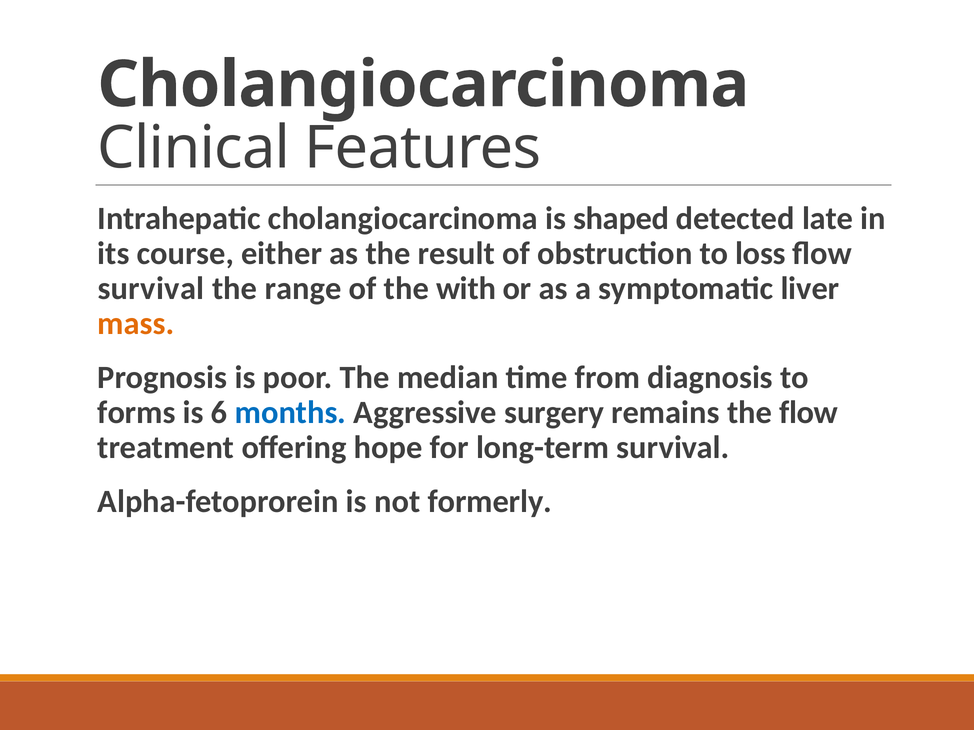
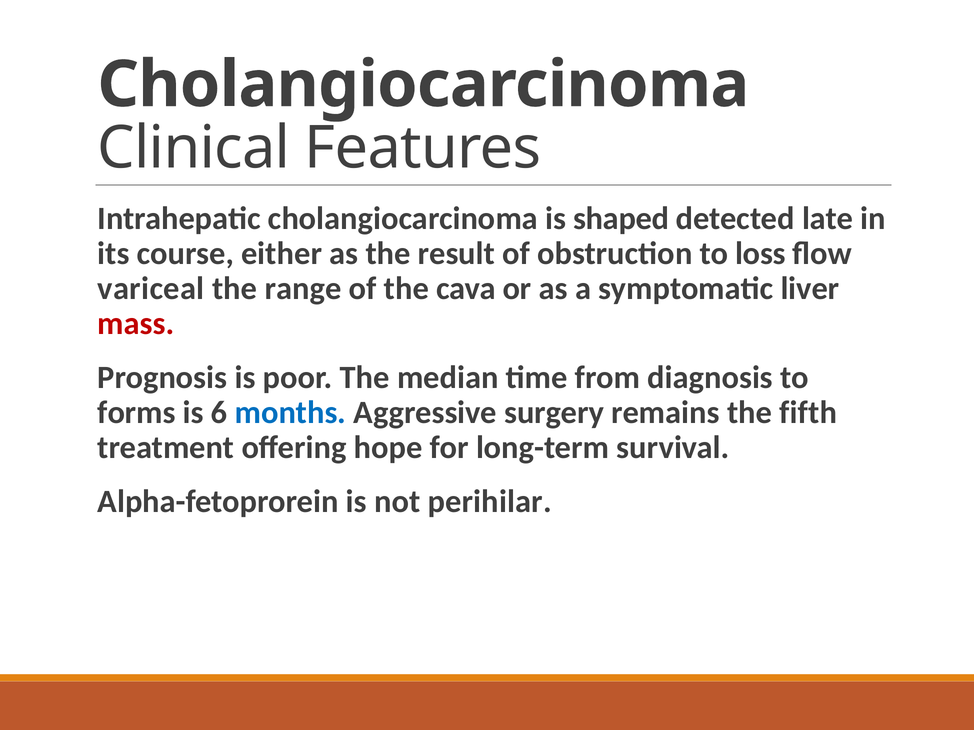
survival at (151, 289): survival -> variceal
with: with -> cava
mass colour: orange -> red
the flow: flow -> fifth
formerly: formerly -> perihilar
